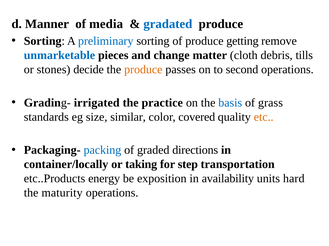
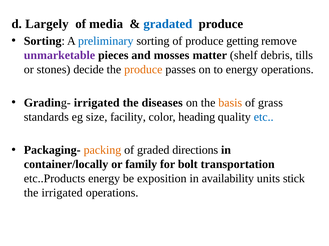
Manner: Manner -> Largely
unmarketable colour: blue -> purple
change: change -> mosses
cloth: cloth -> shelf
to second: second -> energy
practice: practice -> diseases
basis colour: blue -> orange
similar: similar -> facility
covered: covered -> heading
etc colour: orange -> blue
packing colour: blue -> orange
taking: taking -> family
step: step -> bolt
hard: hard -> stick
the maturity: maturity -> irrigated
